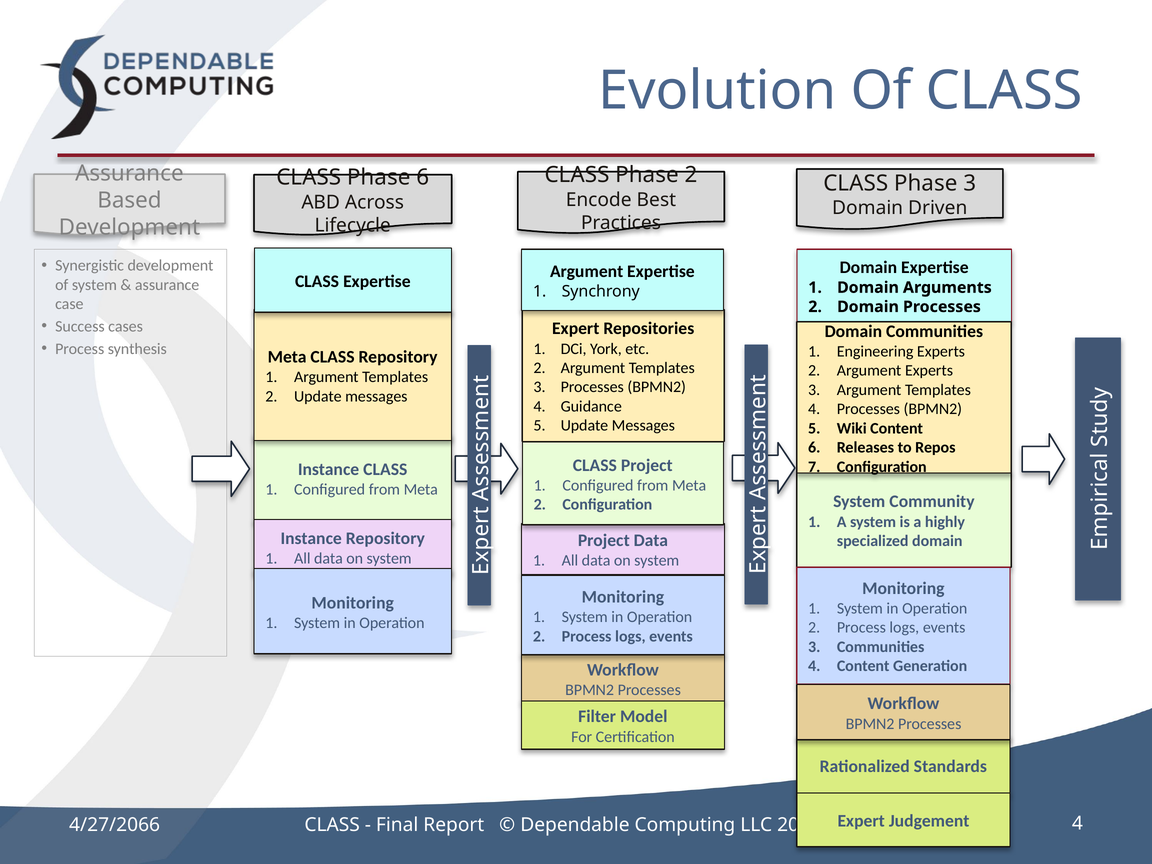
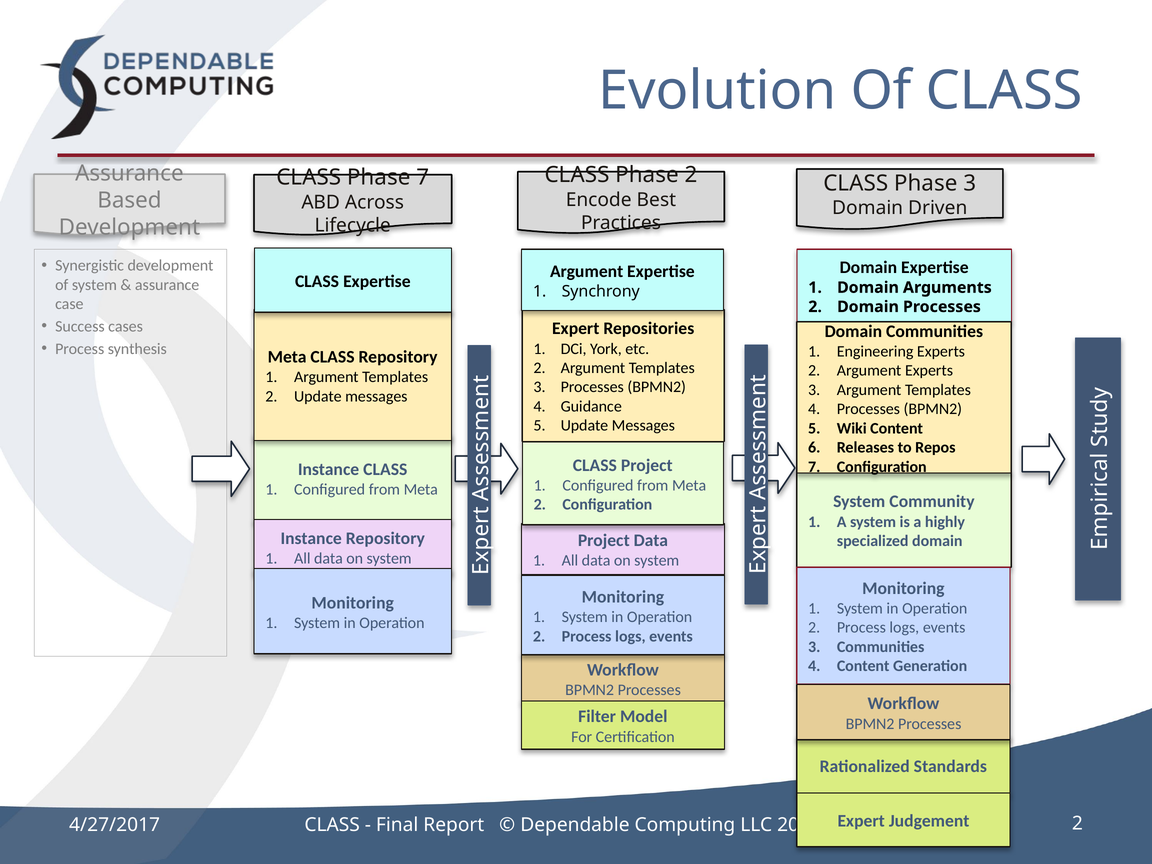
Phase 6: 6 -> 7
4/27/2066: 4/27/2066 -> 4/27/2017
4 at (1077, 824): 4 -> 2
